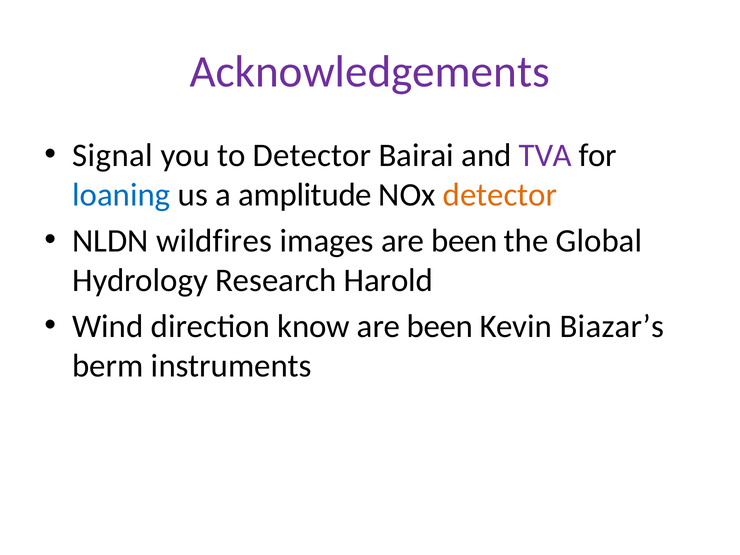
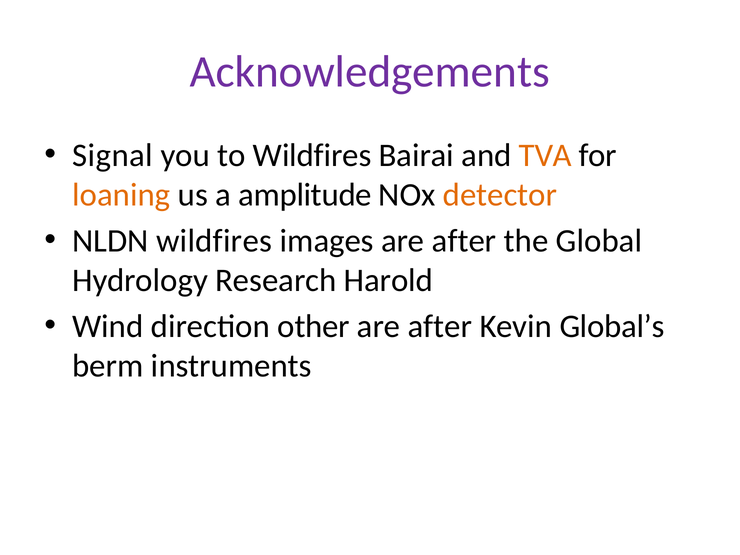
to Detector: Detector -> Wildfires
TVA colour: purple -> orange
loaning colour: blue -> orange
images are been: been -> after
know: know -> other
been at (440, 326): been -> after
Biazar’s: Biazar’s -> Global’s
